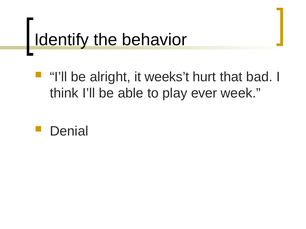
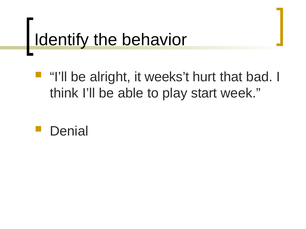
ever: ever -> start
